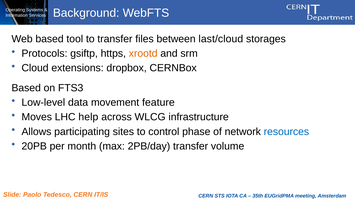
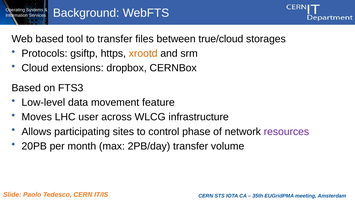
last/cloud: last/cloud -> true/cloud
help: help -> user
resources colour: blue -> purple
